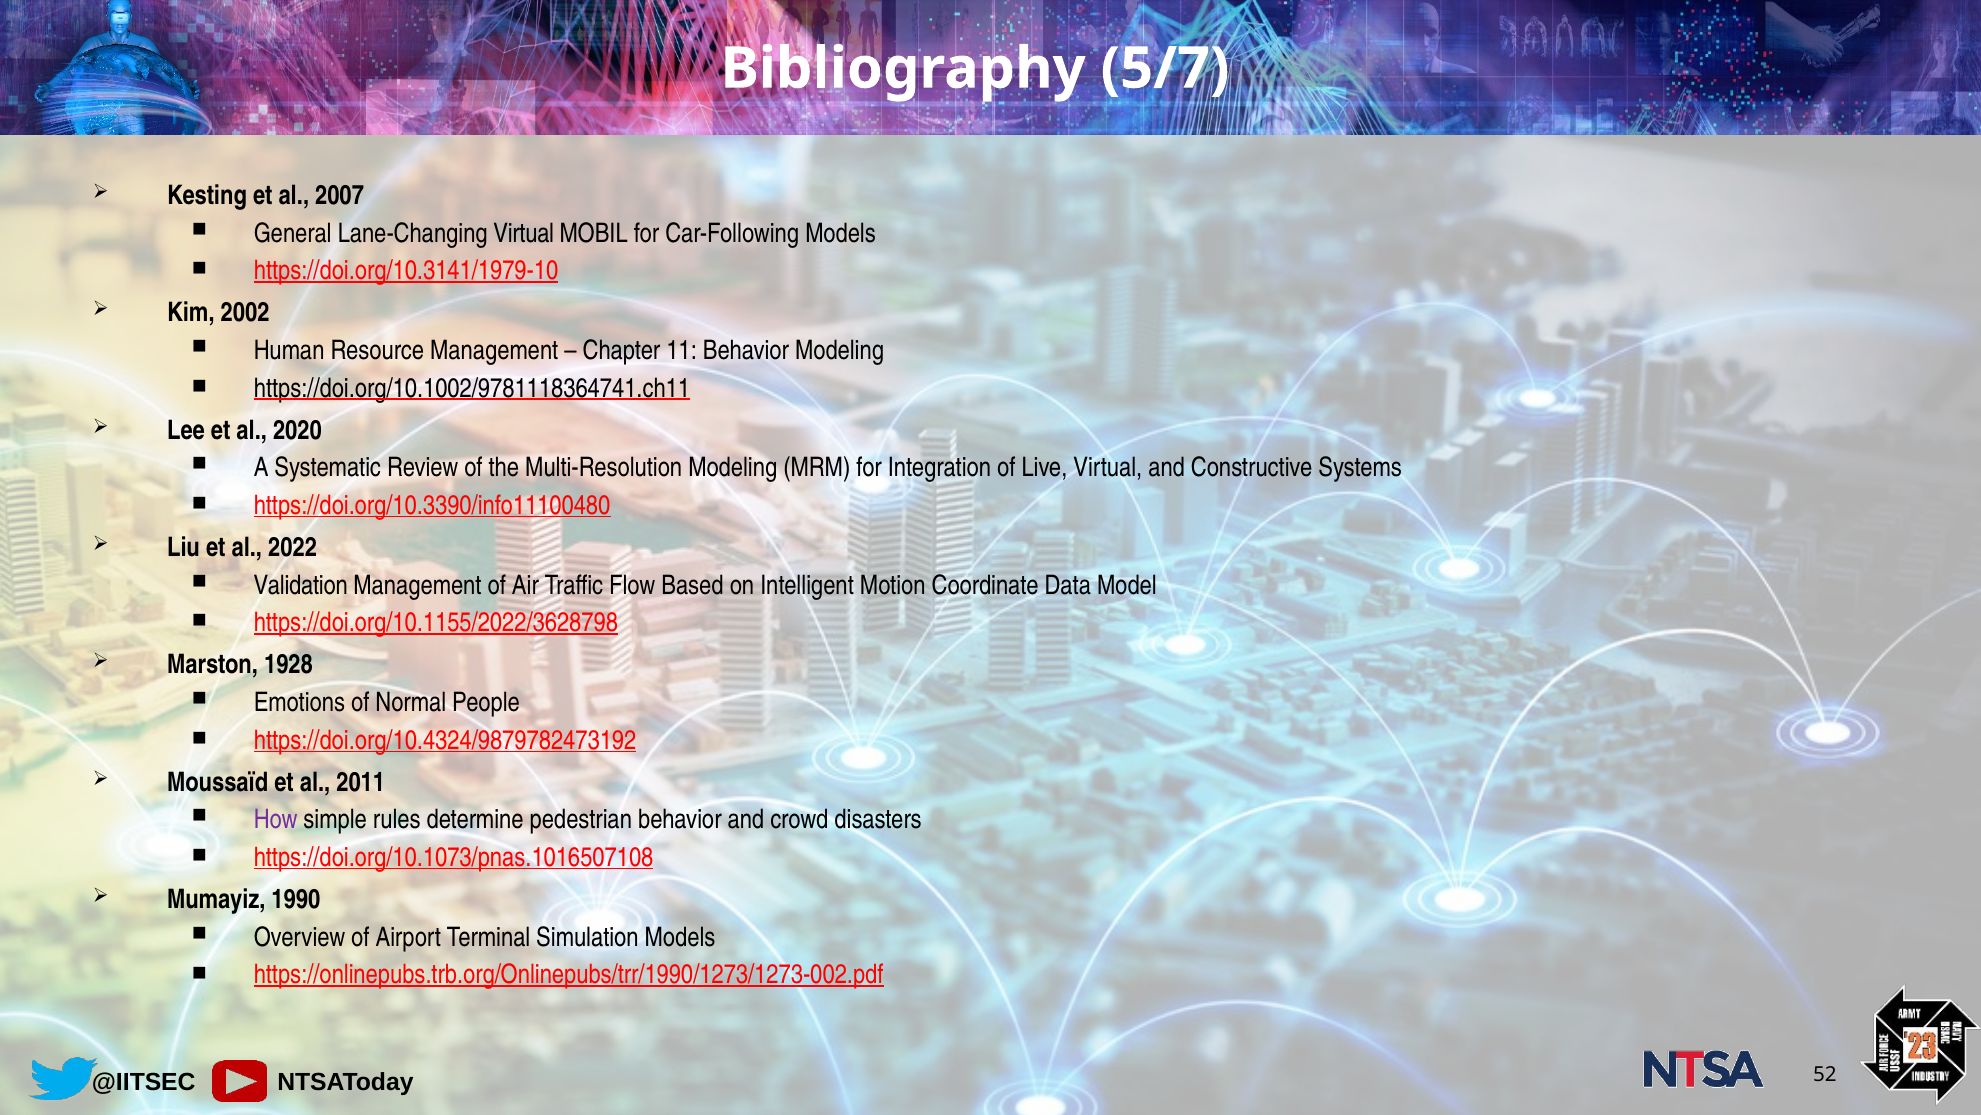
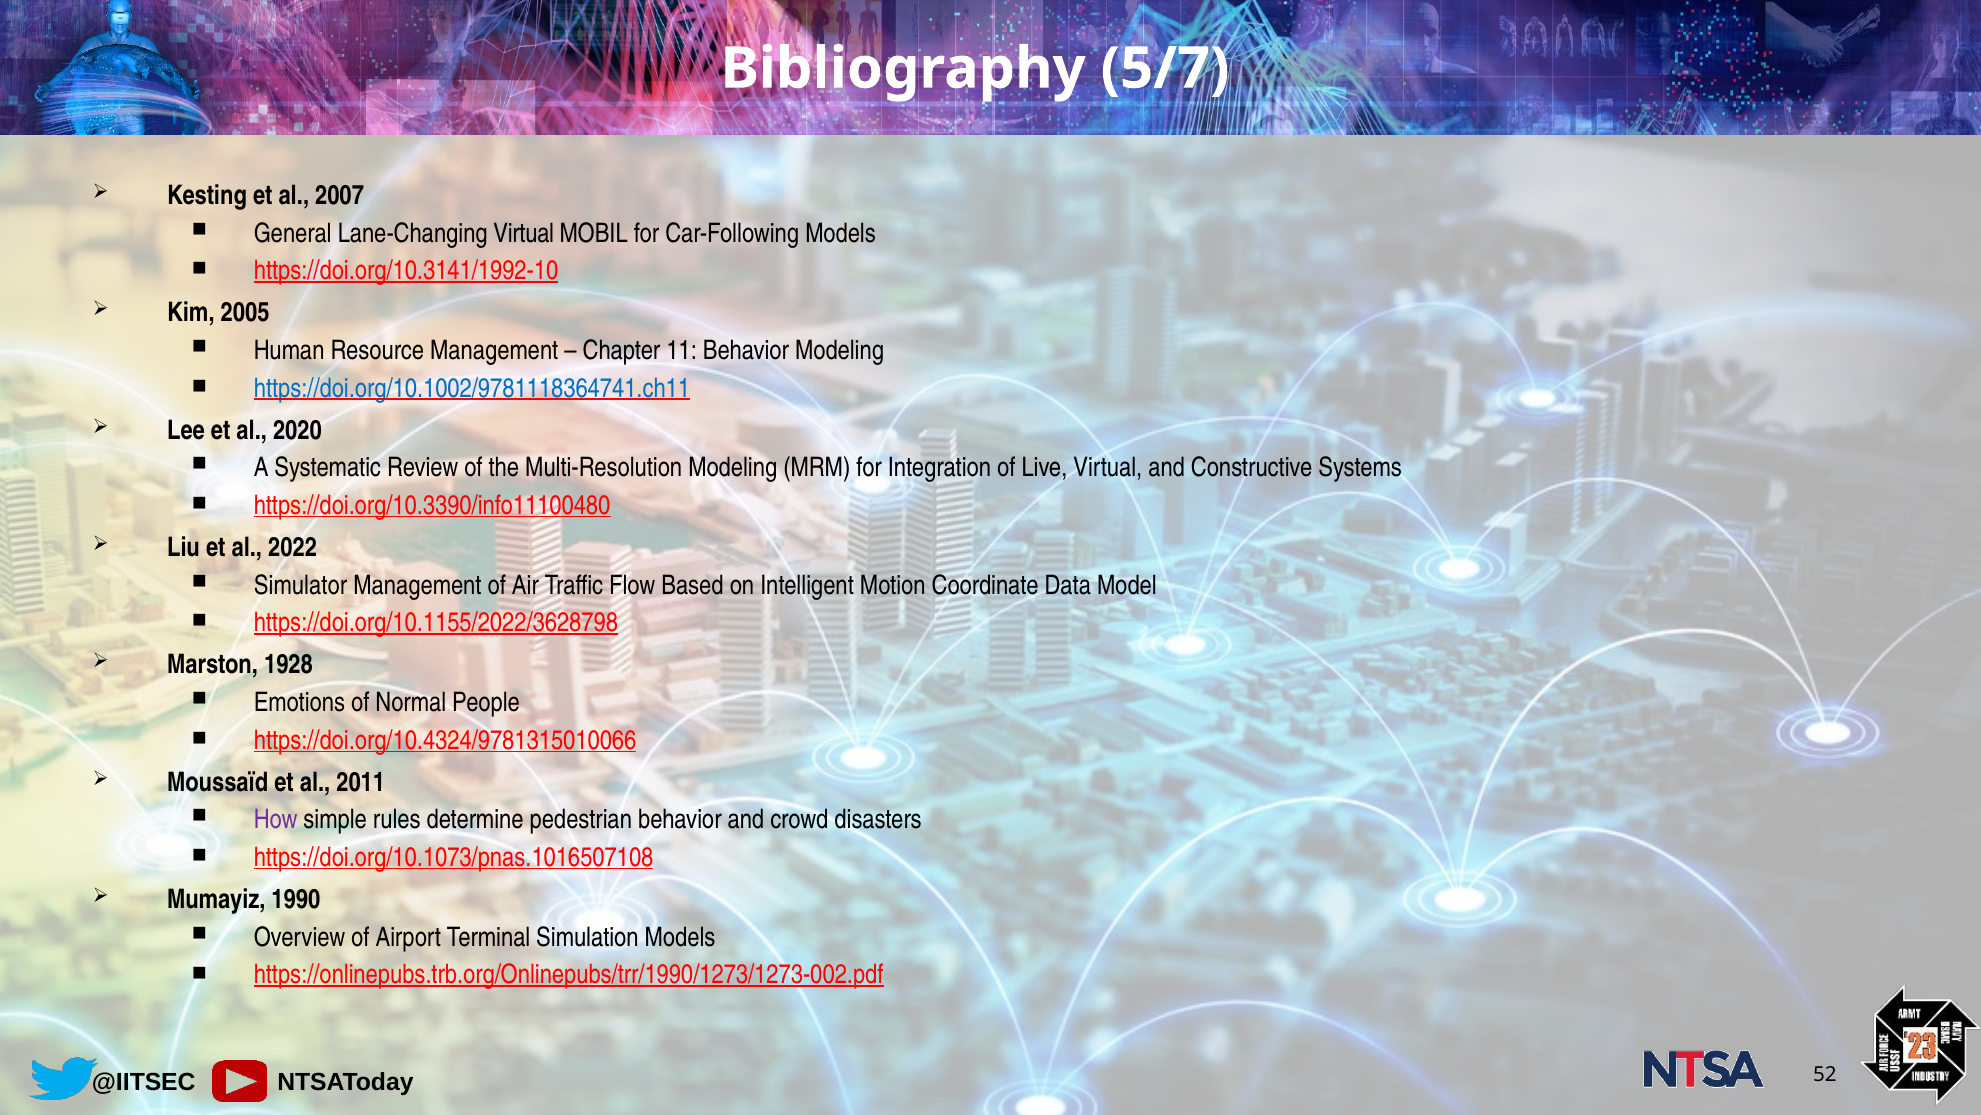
https://doi.org/10.3141/1979-10: https://doi.org/10.3141/1979-10 -> https://doi.org/10.3141/1992-10
2002: 2002 -> 2005
https://doi.org/10.1002/9781118364741.ch11 colour: black -> blue
Validation: Validation -> Simulator
https://doi.org/10.4324/9879782473192: https://doi.org/10.4324/9879782473192 -> https://doi.org/10.4324/9781315010066
